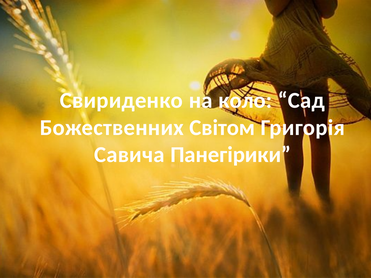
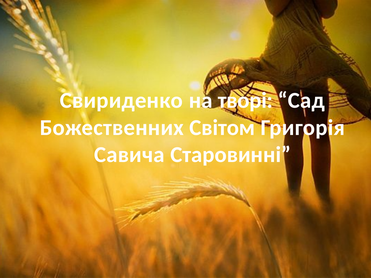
коло: коло -> творі
Панегірики: Панегірики -> Старовинні
